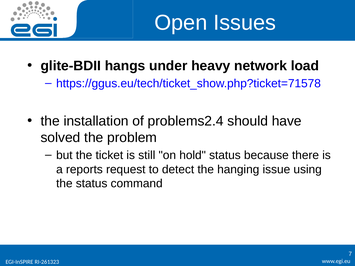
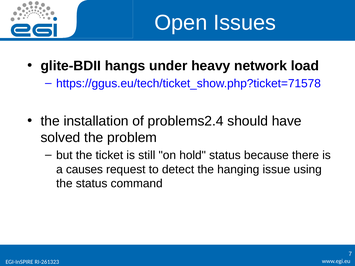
reports: reports -> causes
